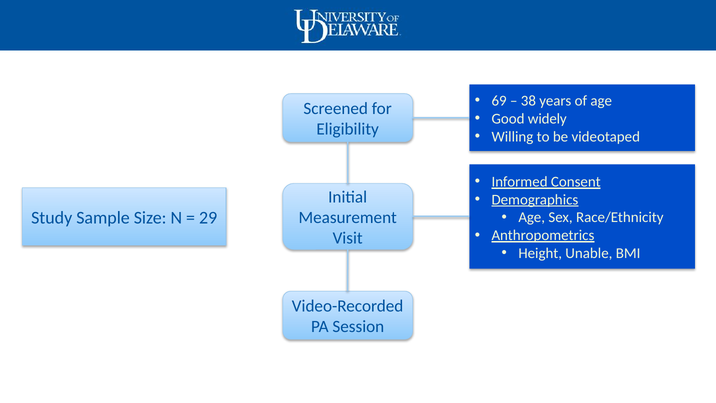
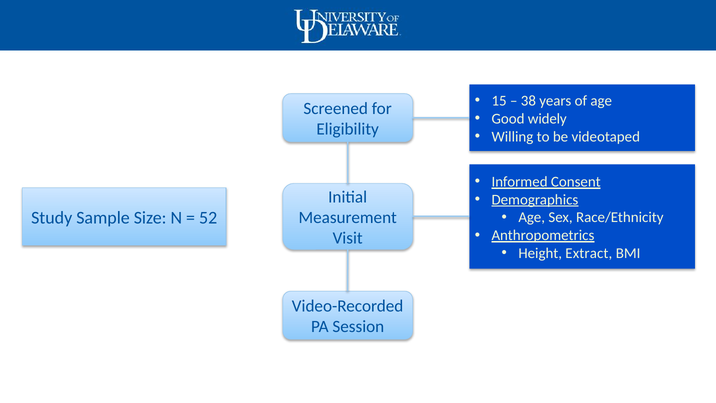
69: 69 -> 15
29: 29 -> 52
Unable: Unable -> Extract
